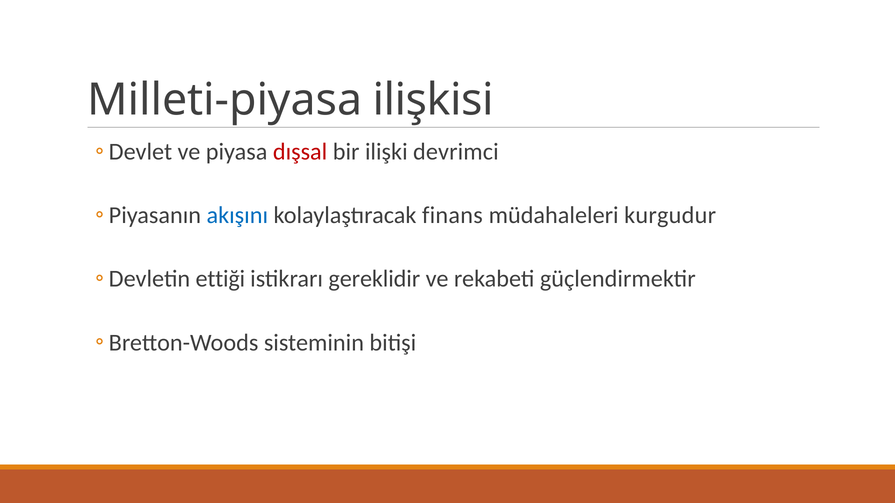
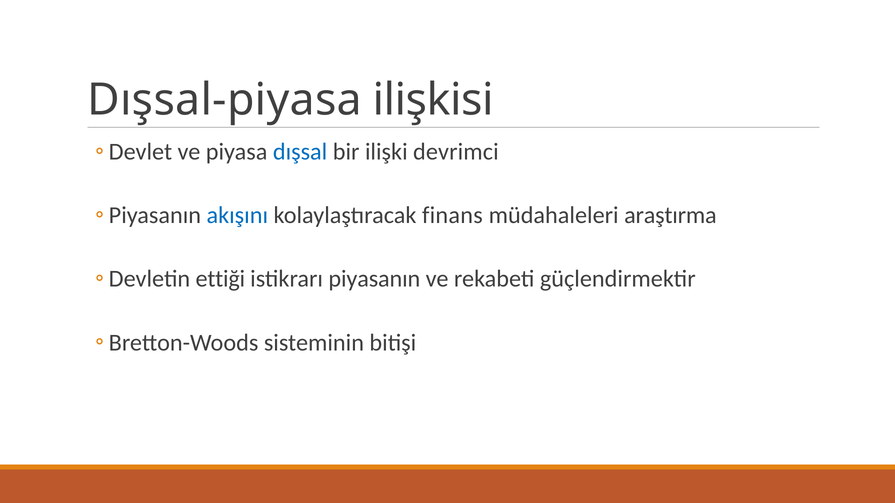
Milleti-piyasa: Milleti-piyasa -> Dışsal-piyasa
dışsal colour: red -> blue
kurgudur: kurgudur -> araştırma
gereklidir: gereklidir -> piyasanın
